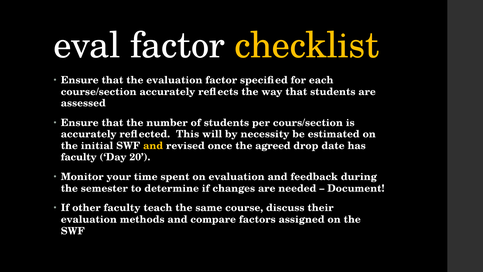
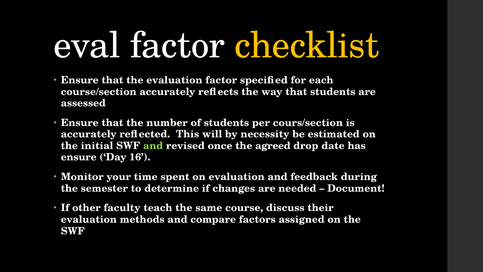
and at (153, 146) colour: yellow -> light green
faculty at (79, 157): faculty -> ensure
20: 20 -> 16
